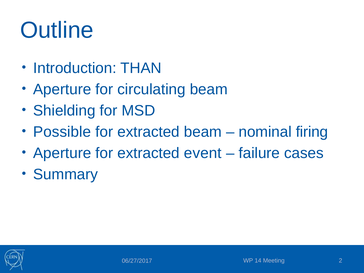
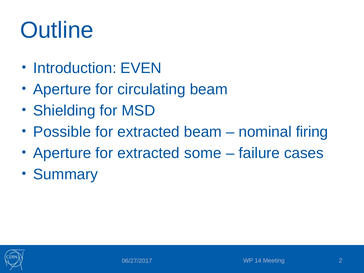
THAN: THAN -> EVEN
event: event -> some
